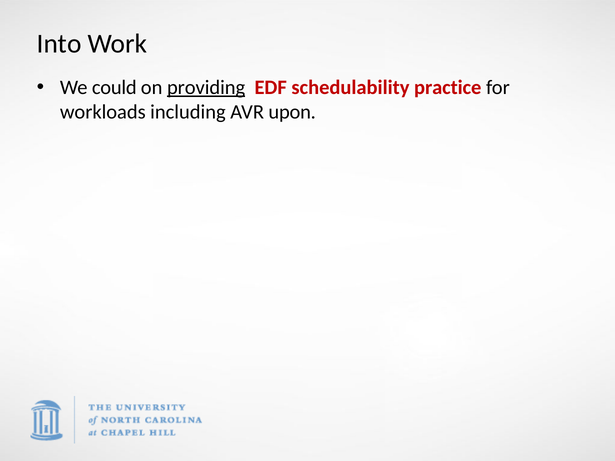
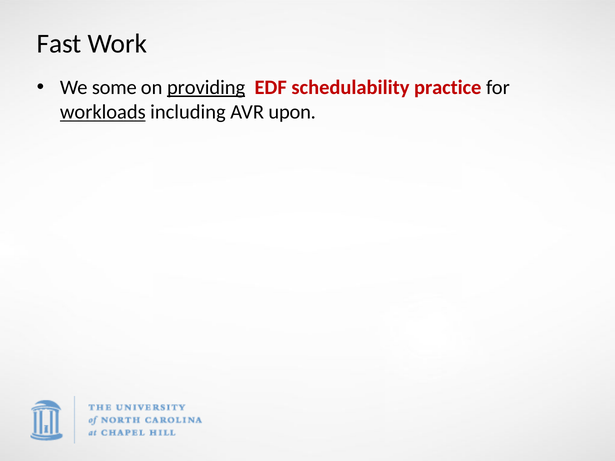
Into: Into -> Fast
could: could -> some
workloads underline: none -> present
